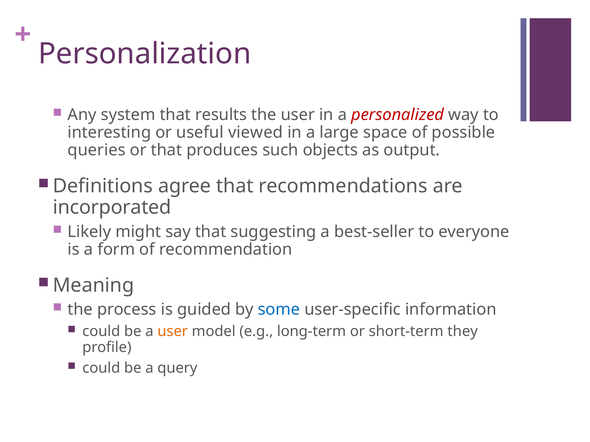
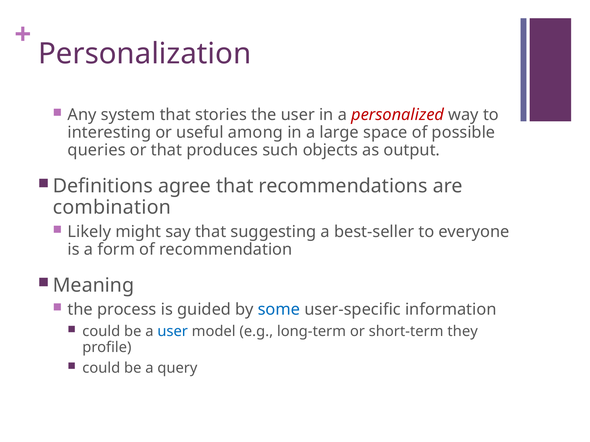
results: results -> stories
viewed: viewed -> among
incorporated: incorporated -> combination
user at (173, 332) colour: orange -> blue
